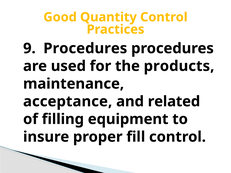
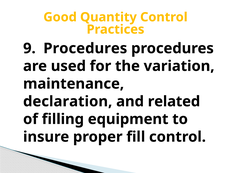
products: products -> variation
acceptance: acceptance -> declaration
